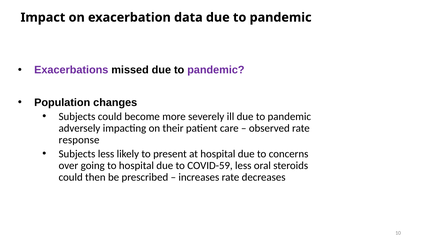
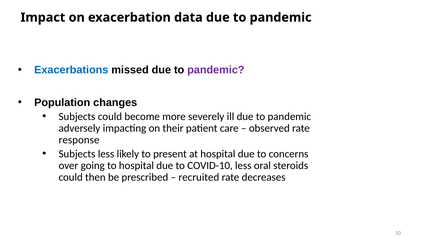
Exacerbations colour: purple -> blue
COVID-59: COVID-59 -> COVID-10
increases: increases -> recruited
